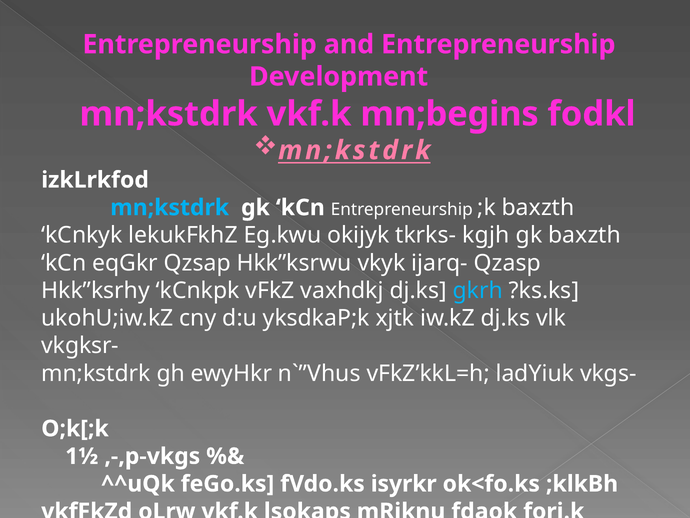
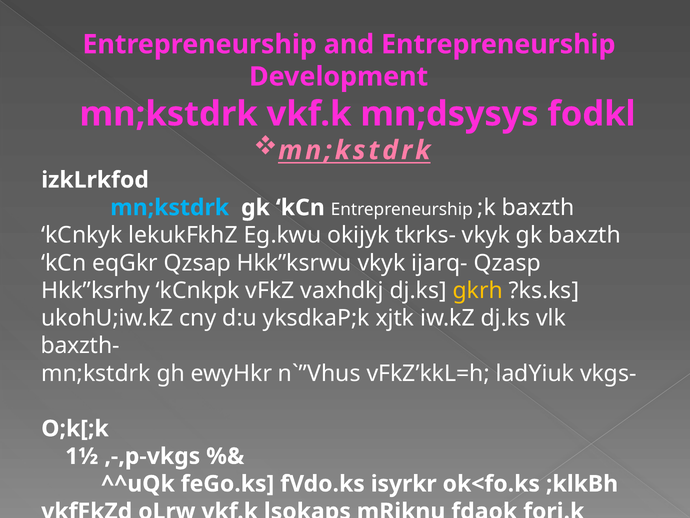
mn;begins: mn;begins -> mn;dsysys
tkrks- kgjh: kgjh -> vkyk
gkrh colour: light blue -> yellow
vkgksr-: vkgksr- -> baxzth-
